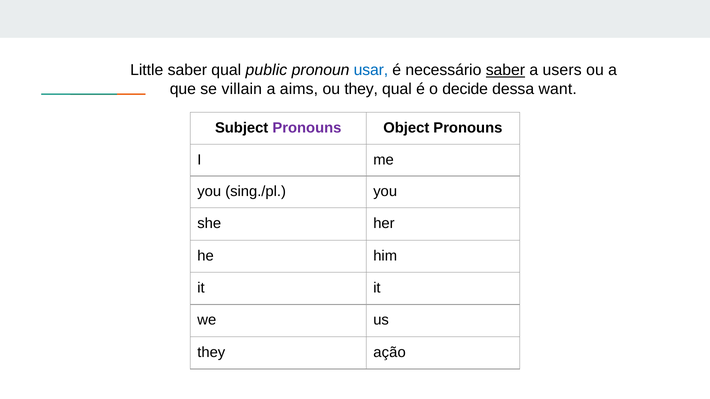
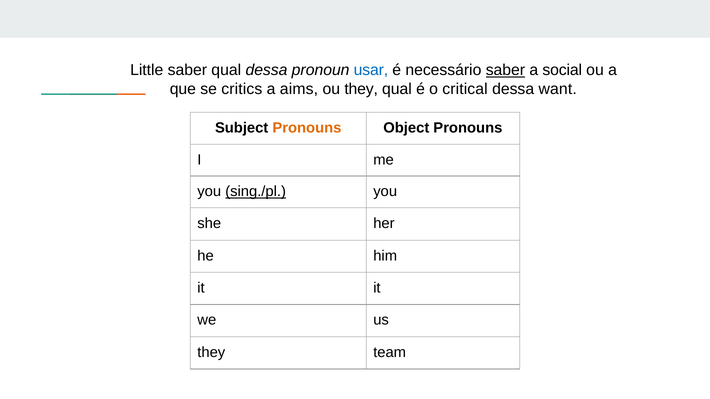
qual public: public -> dessa
users: users -> social
villain: villain -> critics
decide: decide -> critical
Pronouns at (307, 128) colour: purple -> orange
sing./pl underline: none -> present
ação: ação -> team
